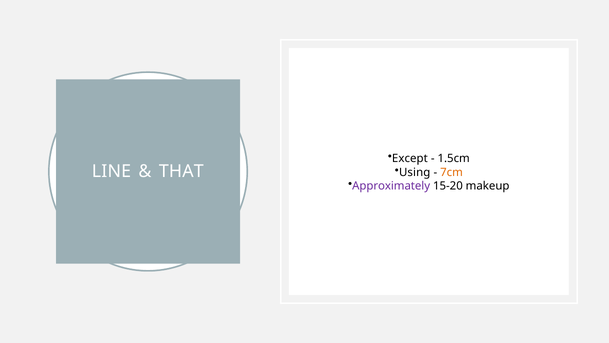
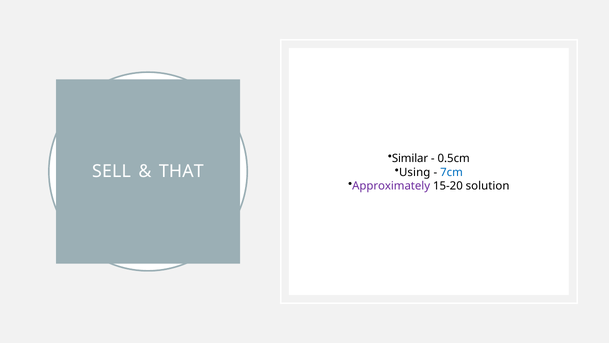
Except: Except -> Similar
1.5cm: 1.5cm -> 0.5cm
7cm colour: orange -> blue
LINE: LINE -> SELL
makeup: makeup -> solution
